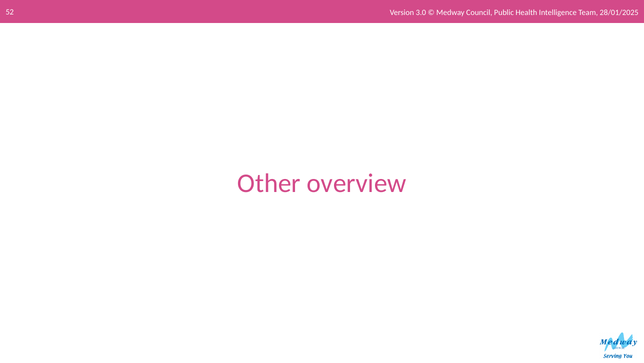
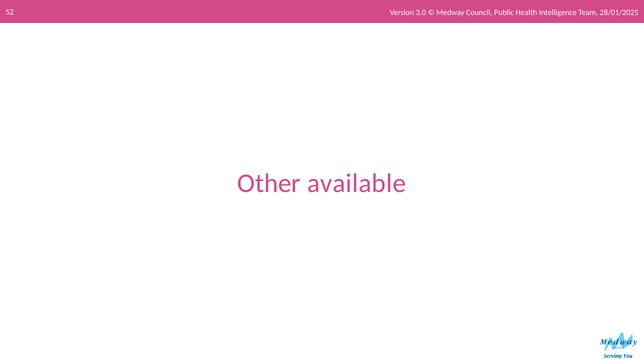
overview: overview -> available
